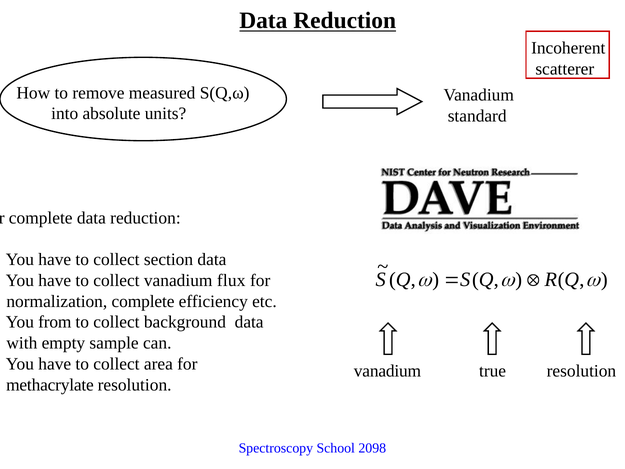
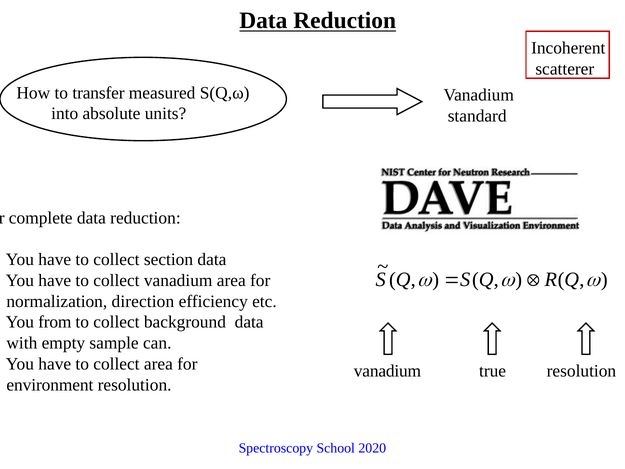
remove: remove -> transfer
vanadium flux: flux -> area
normalization complete: complete -> direction
methacrylate: methacrylate -> environment
2098: 2098 -> 2020
